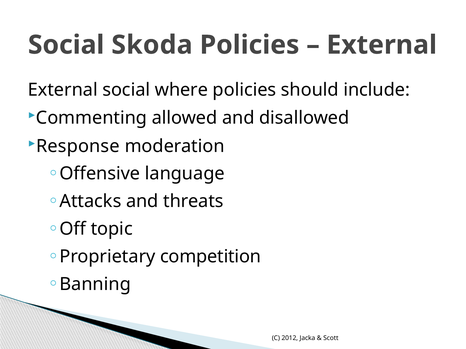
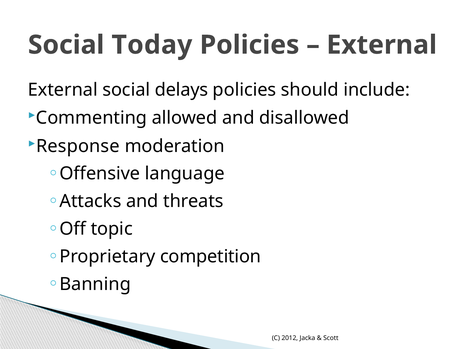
Skoda: Skoda -> Today
where: where -> delays
